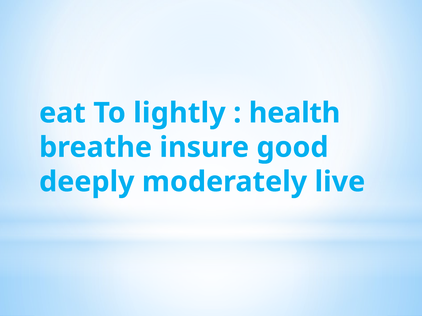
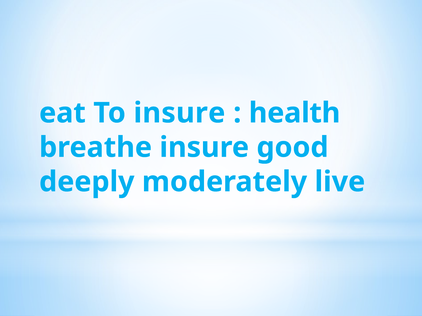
To lightly: lightly -> insure
